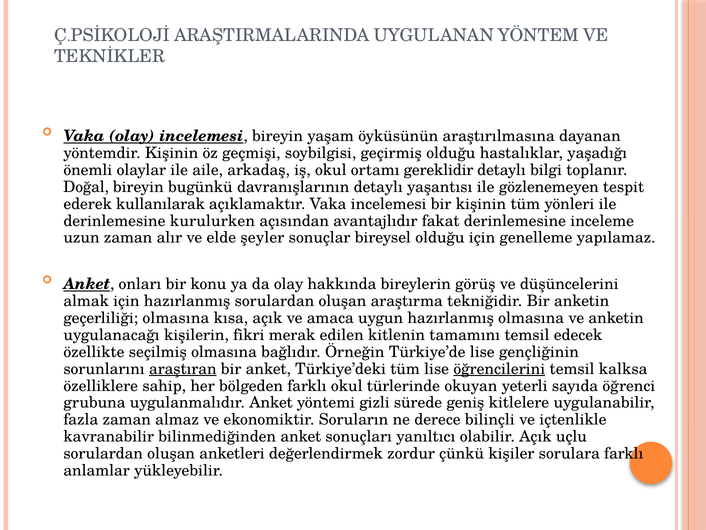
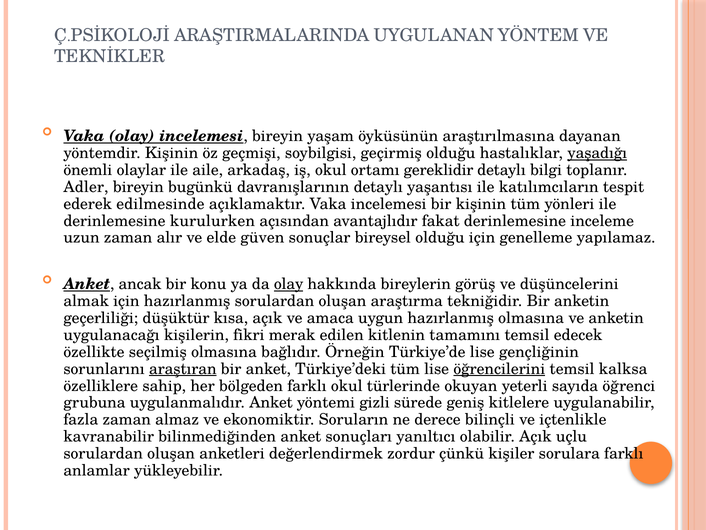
yaşadığı underline: none -> present
Doğal: Doğal -> Adler
gözlenemeyen: gözlenemeyen -> katılımcıların
kullanılarak: kullanılarak -> edilmesinde
şeyler: şeyler -> güven
onları: onları -> ancak
olay at (289, 284) underline: none -> present
geçerliliği olmasına: olmasına -> düşüktür
